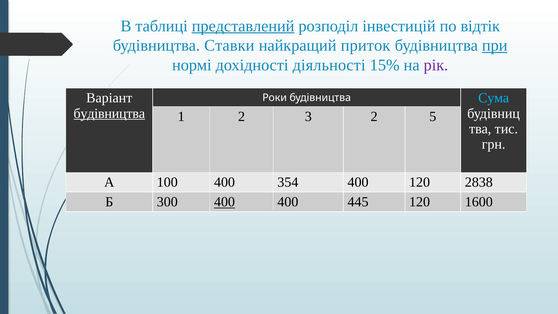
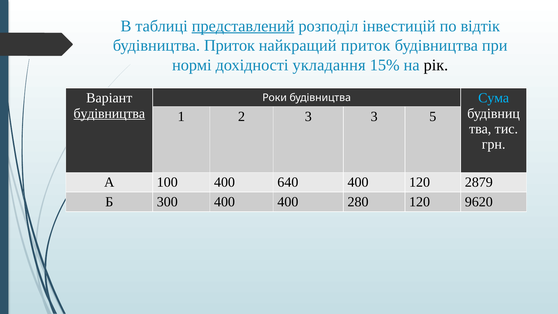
будівництва Ставки: Ставки -> Приток
при underline: present -> none
діяльності: діяльності -> укладання
рік colour: purple -> black
3 2: 2 -> 3
354: 354 -> 640
2838: 2838 -> 2879
400 at (224, 202) underline: present -> none
445: 445 -> 280
1600: 1600 -> 9620
